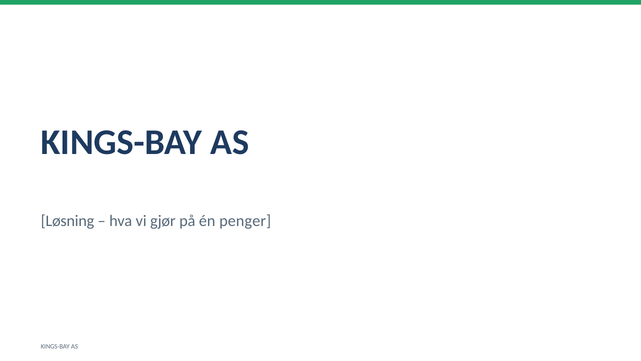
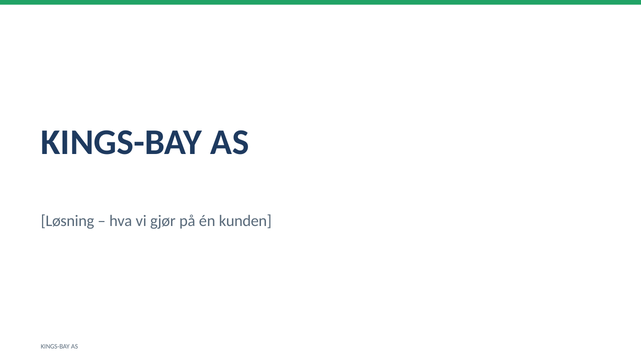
penger: penger -> kunden
